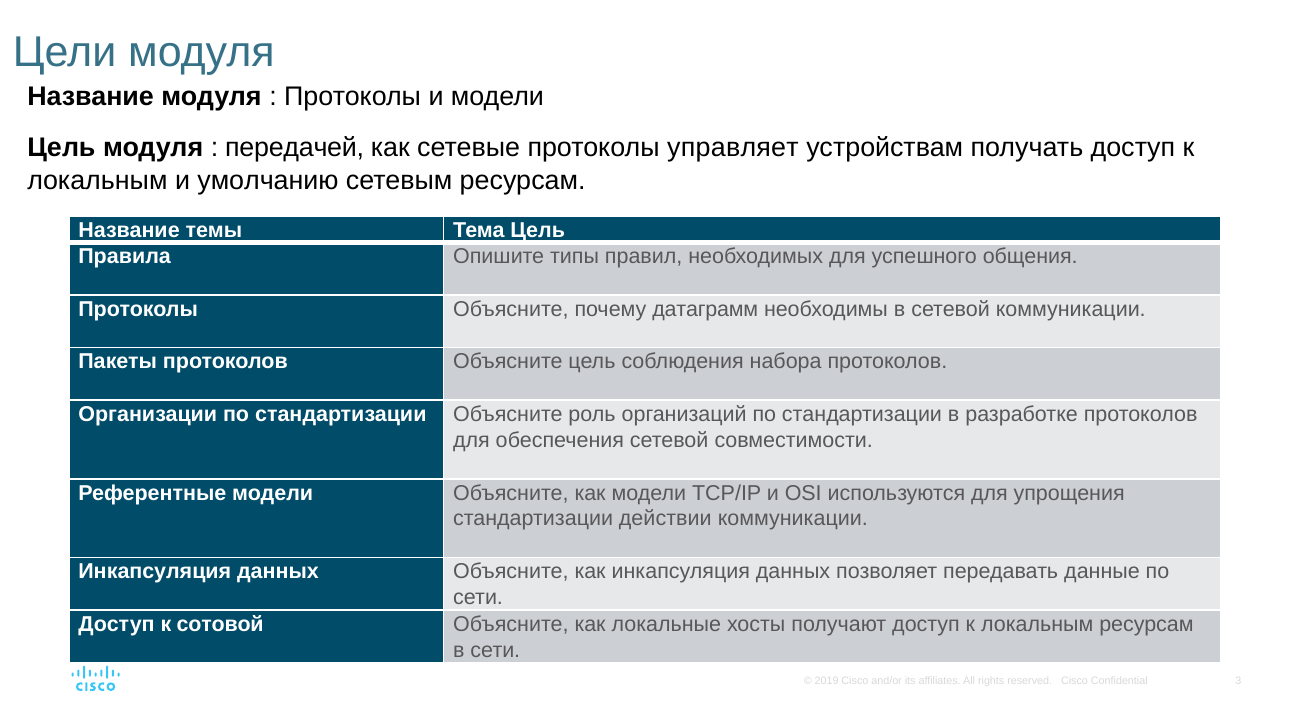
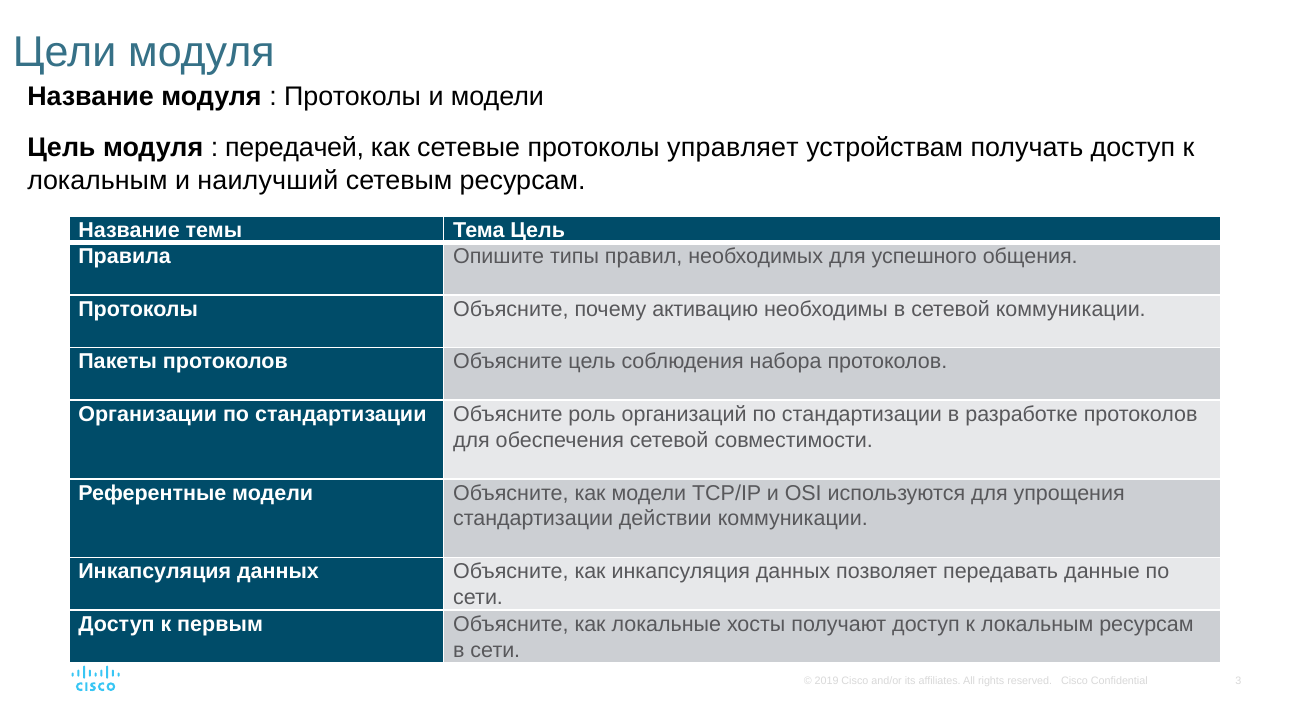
умолчанию: умолчанию -> наилучший
датаграмм: датаграмм -> активацию
сотовой: сотовой -> первым
